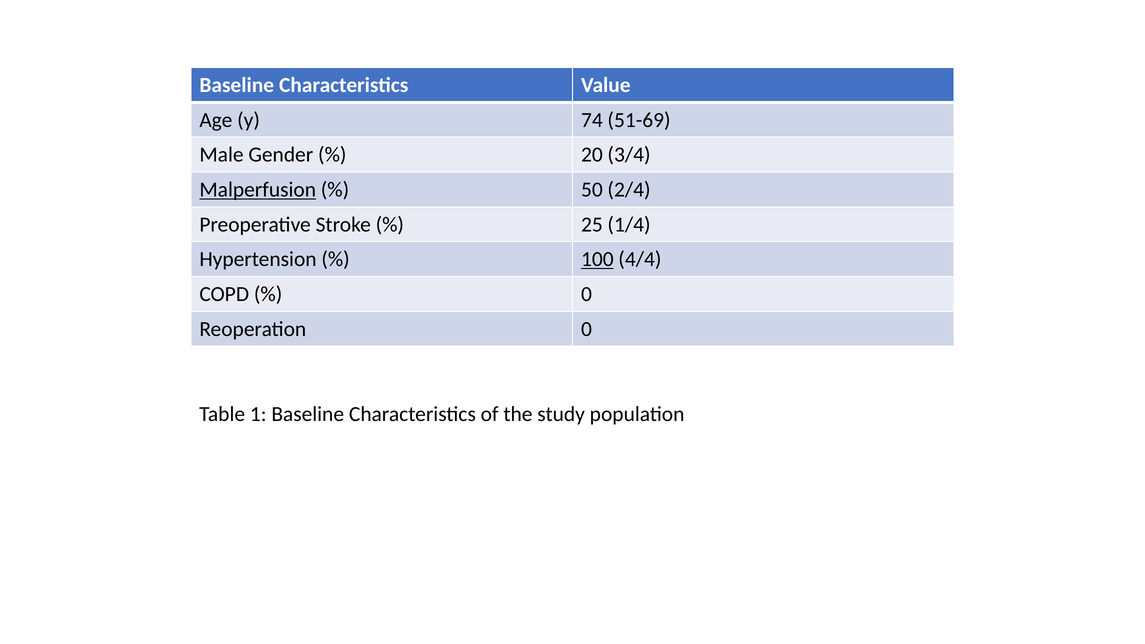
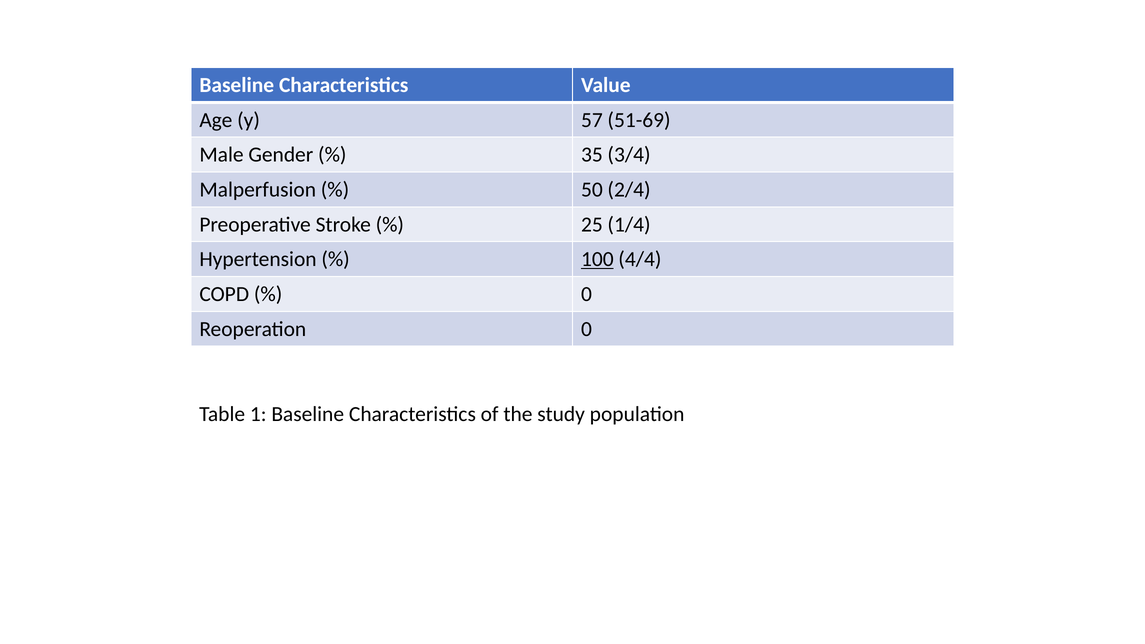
74: 74 -> 57
20: 20 -> 35
Malperfusion underline: present -> none
